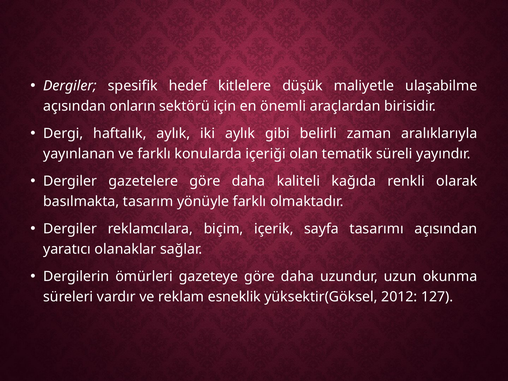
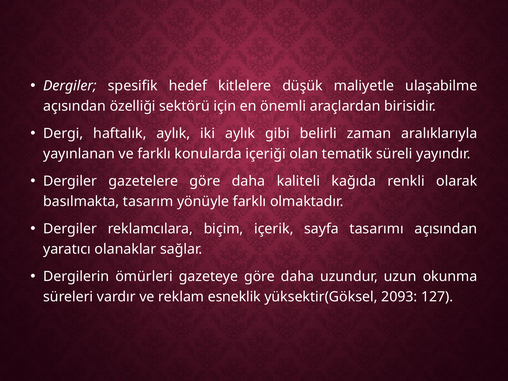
onların: onların -> özelliği
2012: 2012 -> 2093
